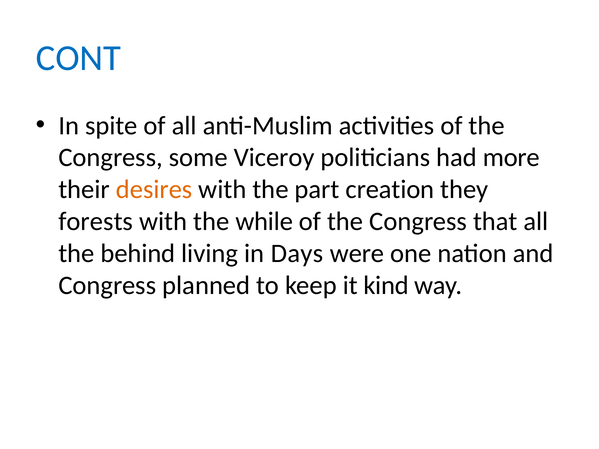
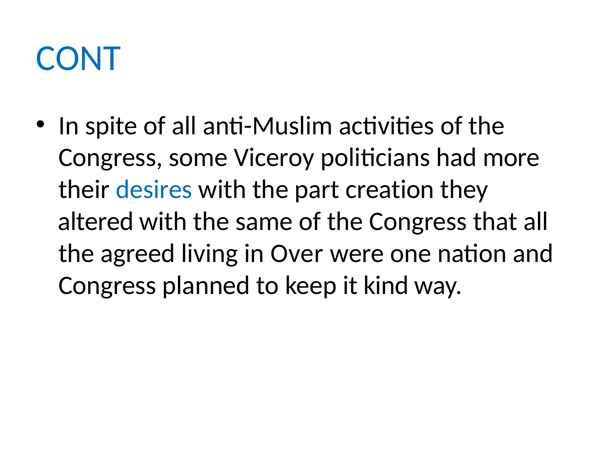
desires colour: orange -> blue
forests: forests -> altered
while: while -> same
behind: behind -> agreed
Days: Days -> Over
